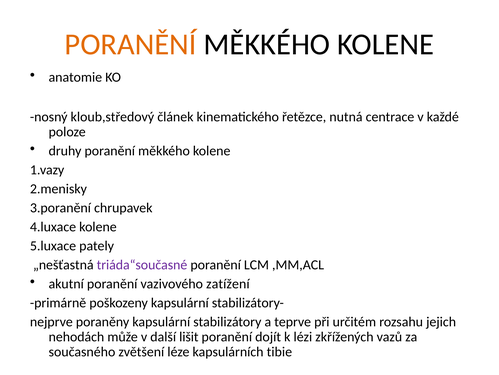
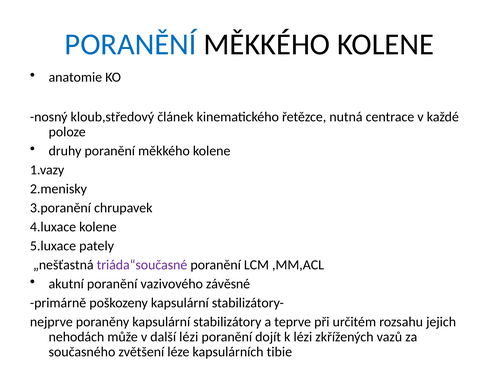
PORANĚNÍ at (131, 44) colour: orange -> blue
zatížení: zatížení -> závěsné
další lišit: lišit -> lézi
